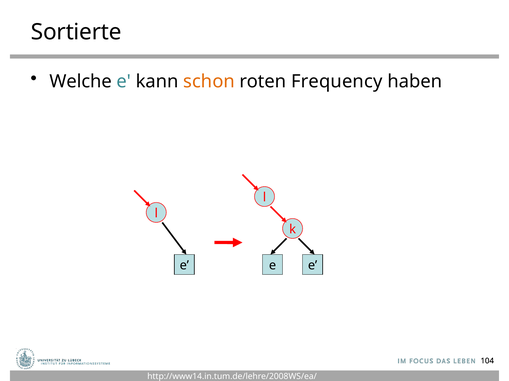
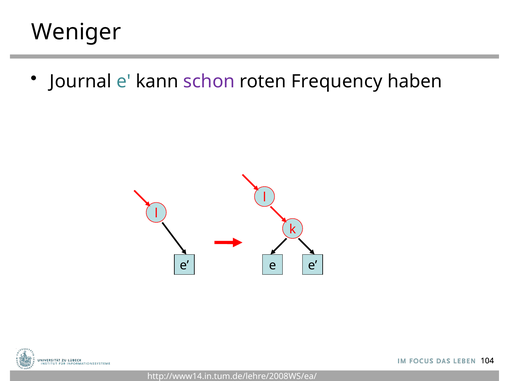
Sortierte: Sortierte -> Weniger
Welche: Welche -> Journal
schon colour: orange -> purple
